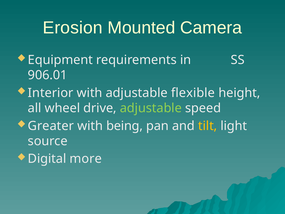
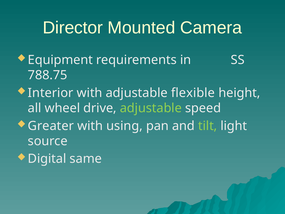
Erosion: Erosion -> Director
906.01: 906.01 -> 788.75
being: being -> using
tilt colour: yellow -> light green
more: more -> same
